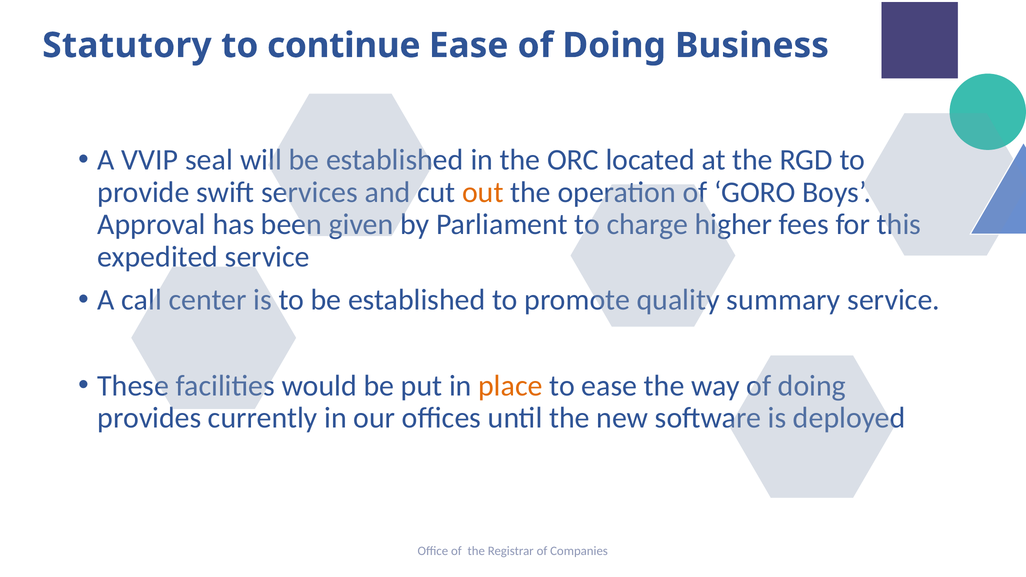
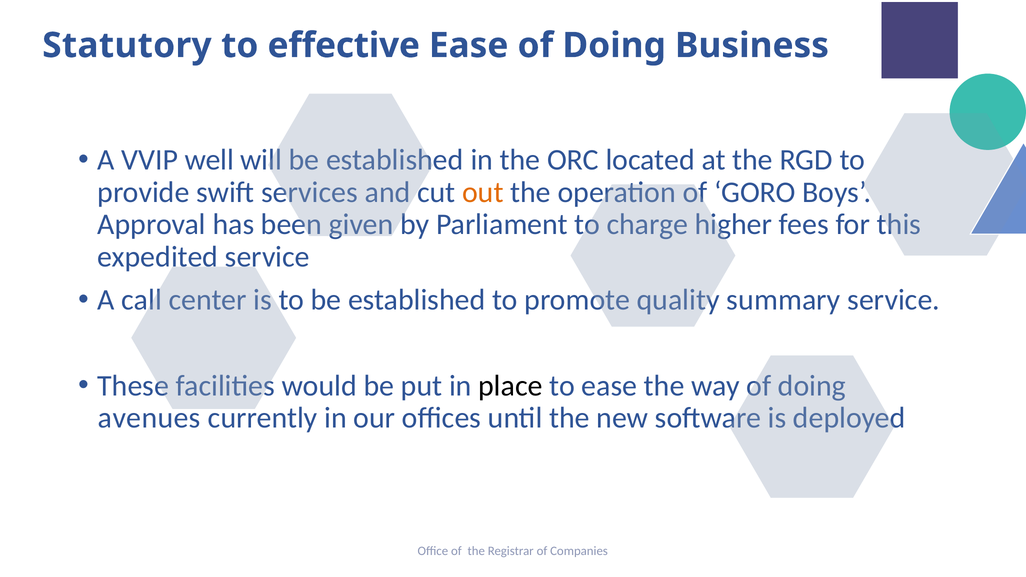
continue: continue -> effective
seal: seal -> well
place colour: orange -> black
provides: provides -> avenues
